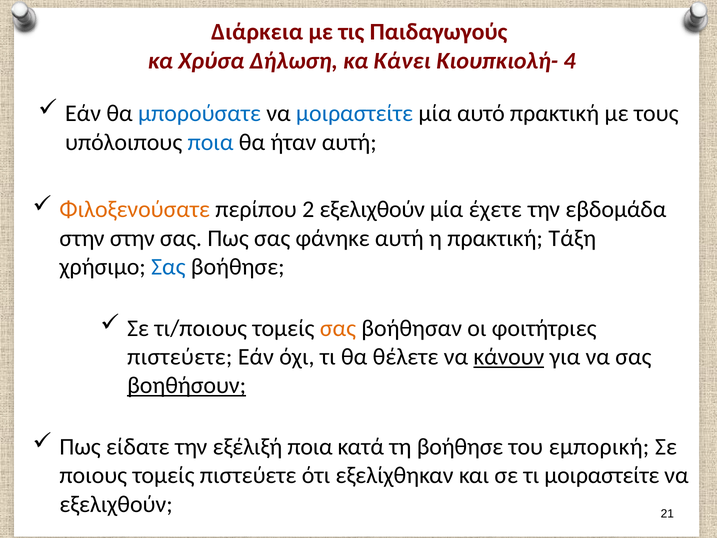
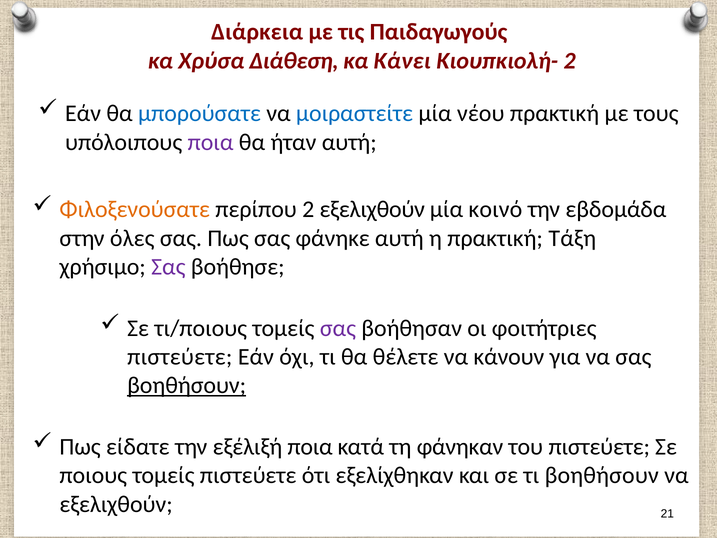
Δήλωση: Δήλωση -> Διάθεση
Κιουπκιολή- 4: 4 -> 2
αυτό: αυτό -> νέου
ποια at (211, 142) colour: blue -> purple
έχετε: έχετε -> κοινό
στην στην: στην -> όλες
Σας at (168, 267) colour: blue -> purple
σας at (338, 328) colour: orange -> purple
κάνουν underline: present -> none
τη βοήθησε: βοήθησε -> φάνηκαν
του εμπορική: εμπορική -> πιστεύετε
τι μοιραστείτε: μοιραστείτε -> βοηθήσουν
